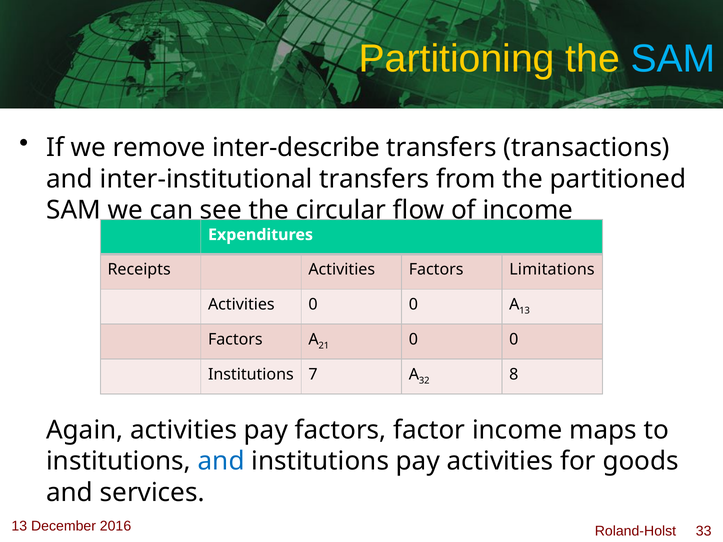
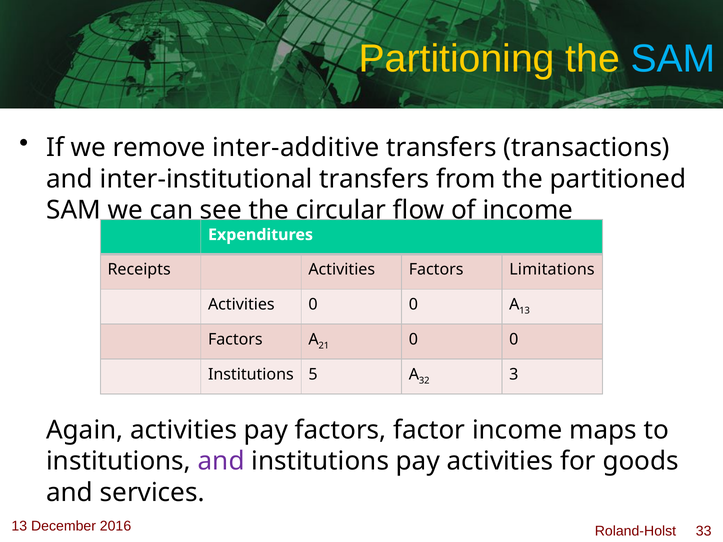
inter-describe: inter-describe -> inter-additive
7: 7 -> 5
8: 8 -> 3
and at (221, 462) colour: blue -> purple
